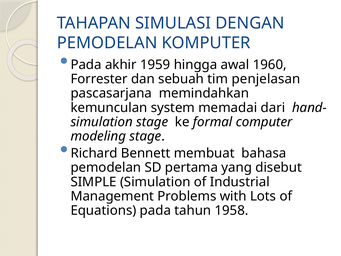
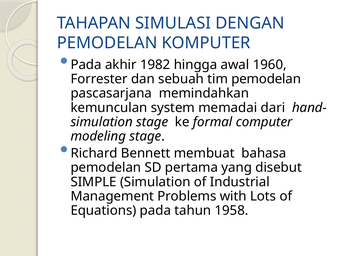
1959: 1959 -> 1982
tim penjelasan: penjelasan -> pemodelan
